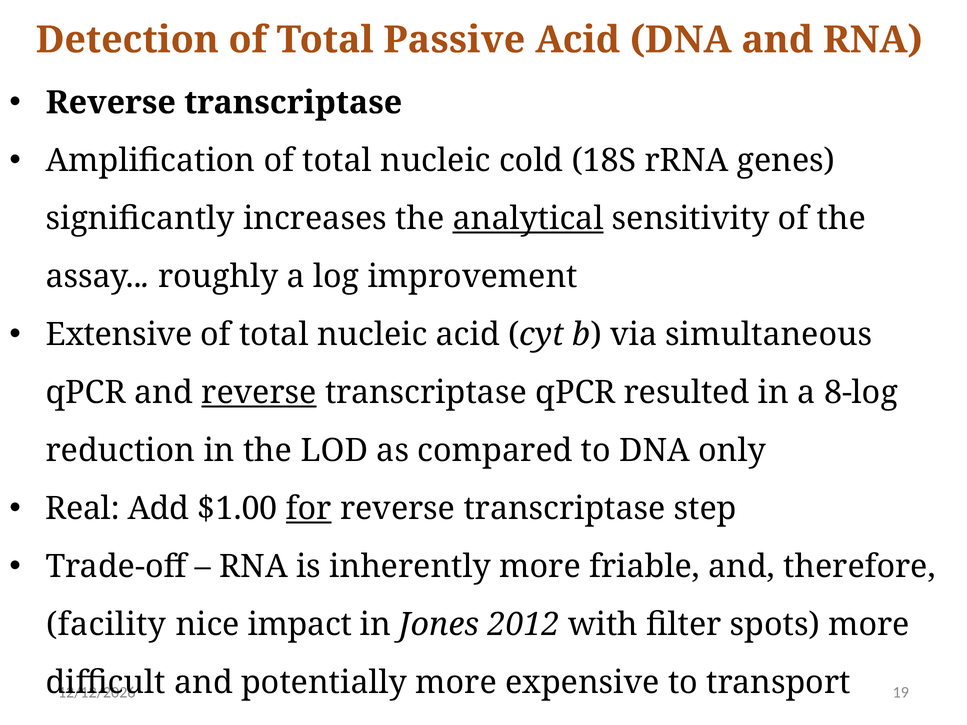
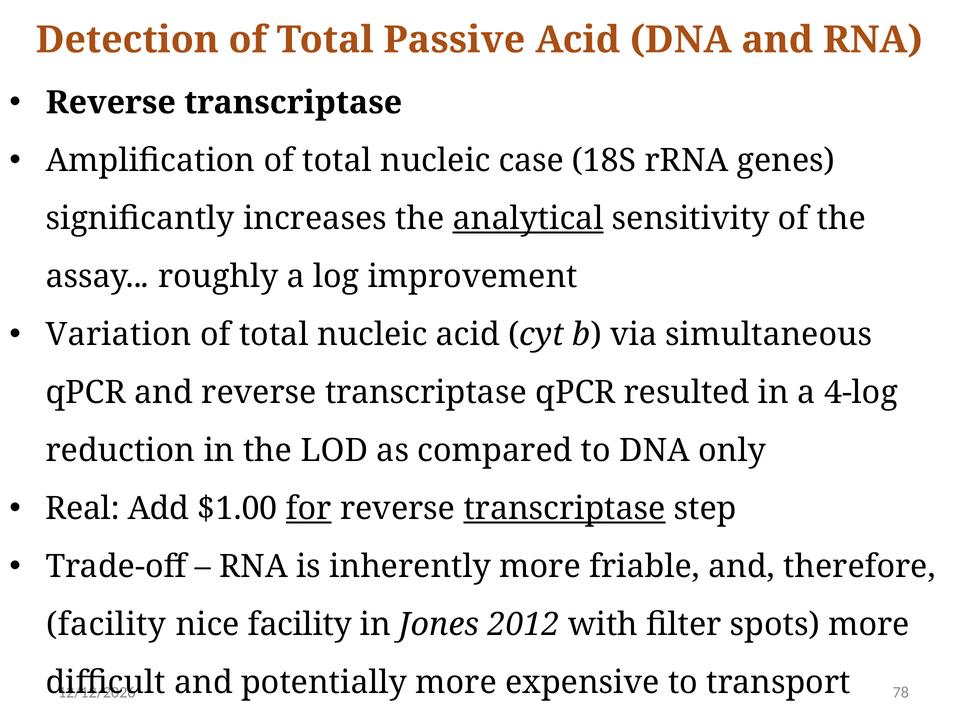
cold: cold -> case
Extensive: Extensive -> Variation
reverse at (259, 393) underline: present -> none
8-log: 8-log -> 4-log
transcriptase at (565, 509) underline: none -> present
nice impact: impact -> facility
19: 19 -> 78
